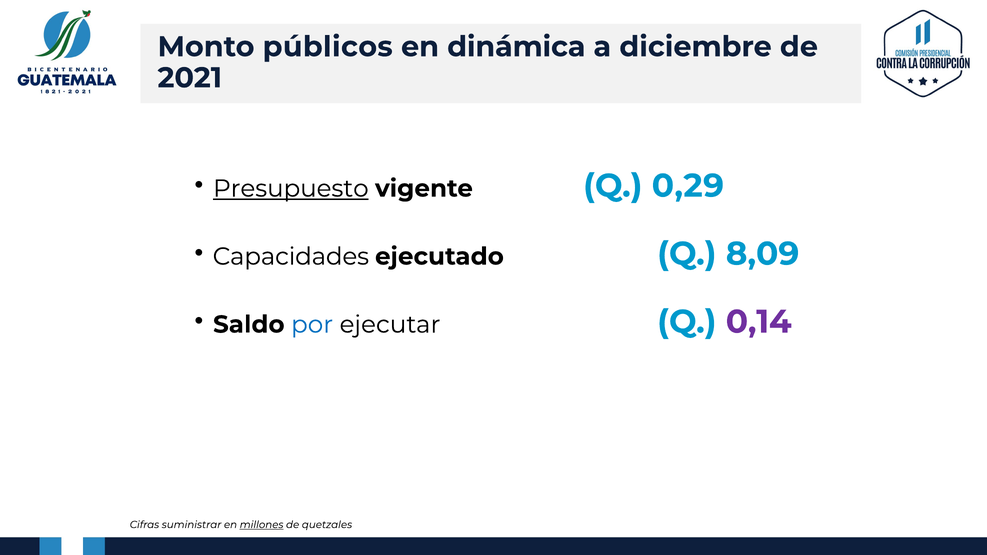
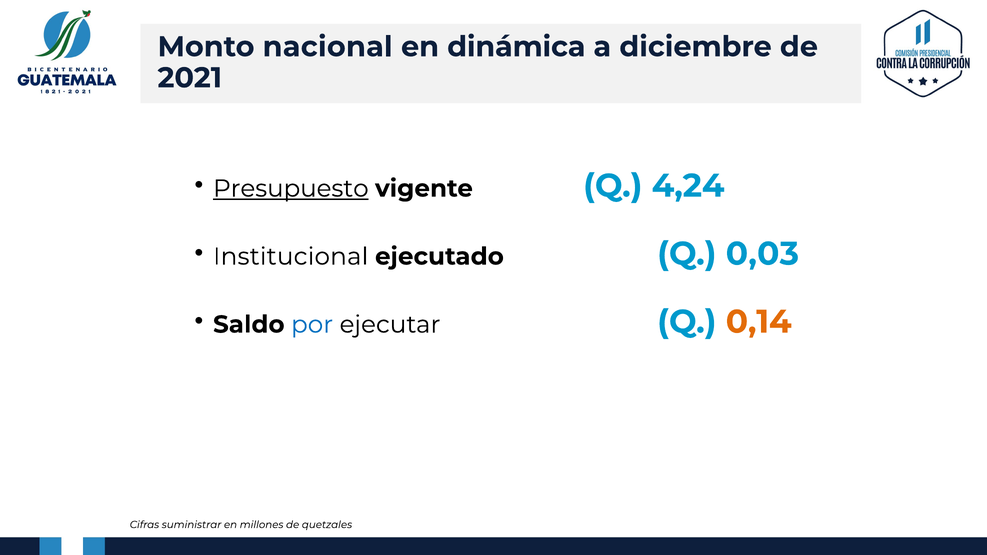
públicos: públicos -> nacional
0,29: 0,29 -> 4,24
Capacidades: Capacidades -> Institucional
8,09: 8,09 -> 0,03
0,14 colour: purple -> orange
millones underline: present -> none
